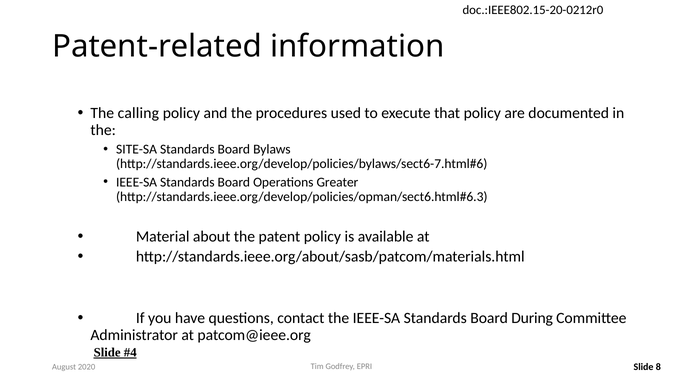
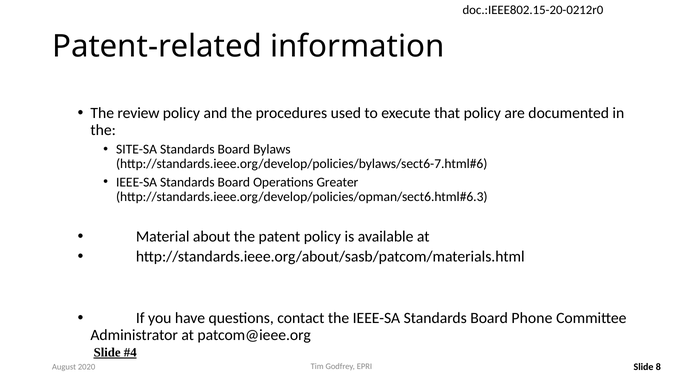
calling: calling -> review
During: During -> Phone
